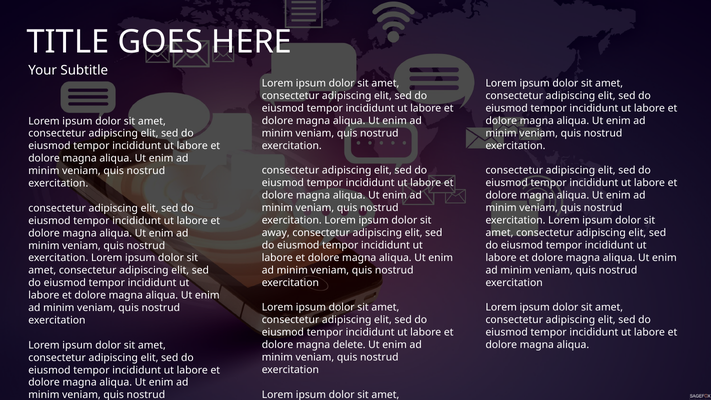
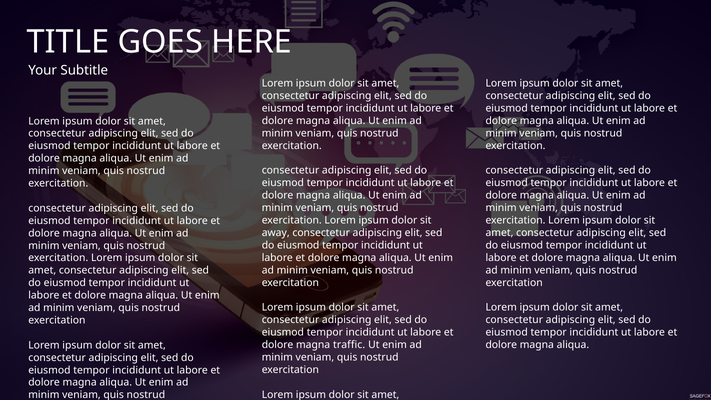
delete: delete -> traffic
